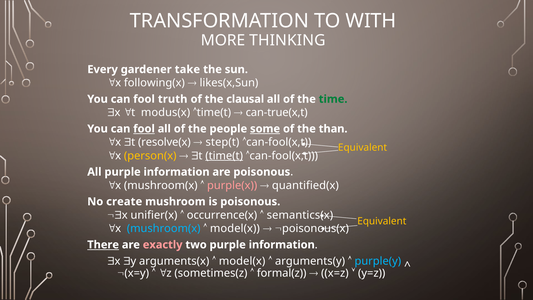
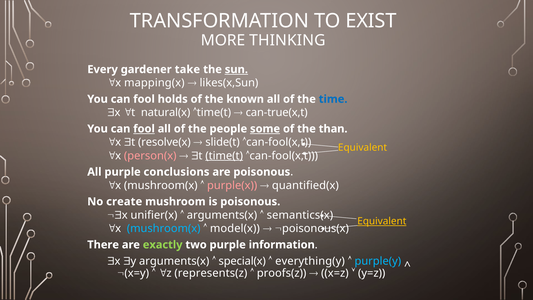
WITH: WITH -> EXIST
sun underline: none -> present
following(x: following(x -> mapping(x
truth: truth -> holds
clausal: clausal -> known
time colour: green -> blue
modus(x: modus(x -> natural(x
step(t: step(t -> slide(t
person(x colour: yellow -> pink
All purple information: information -> conclusions
occurrence(x at (222, 215): occurrence(x -> arguments(x
Equivalent at (382, 221) underline: none -> present
There underline: present -> none
exactly colour: pink -> light green
model(x at (242, 261): model(x -> special(x
arguments(y: arguments(y -> everything(y
sometimes(z: sometimes(z -> represents(z
formal(z: formal(z -> proofs(z
